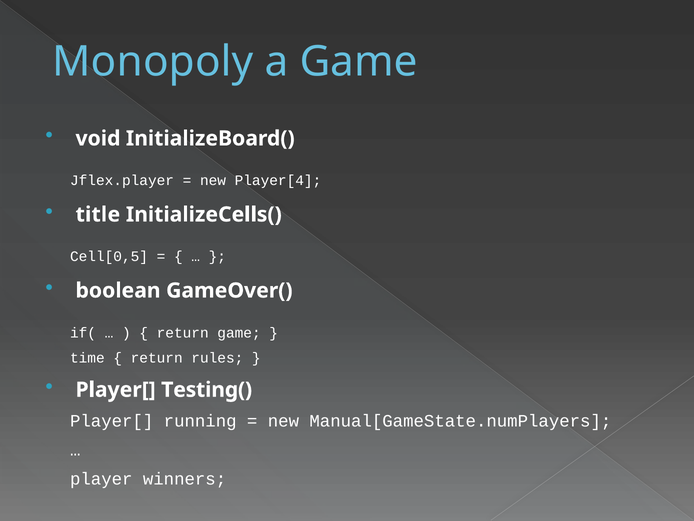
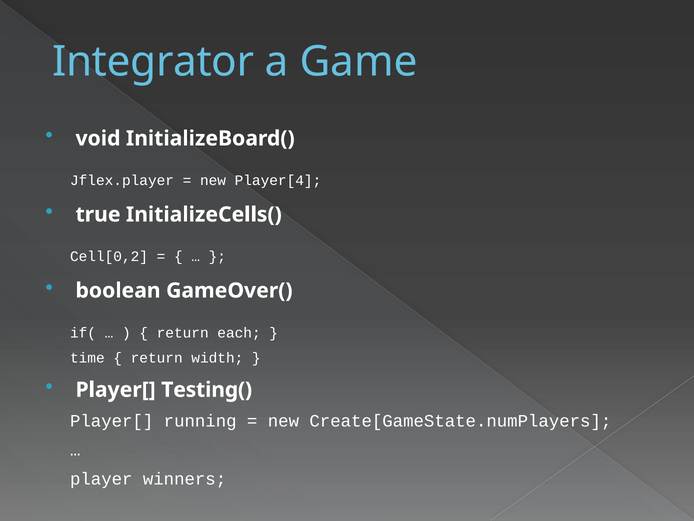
Monopoly: Monopoly -> Integrator
title: title -> true
Cell[0,5: Cell[0,5 -> Cell[0,2
return game: game -> each
rules: rules -> width
Manual[GameState.numPlayers: Manual[GameState.numPlayers -> Create[GameState.numPlayers
